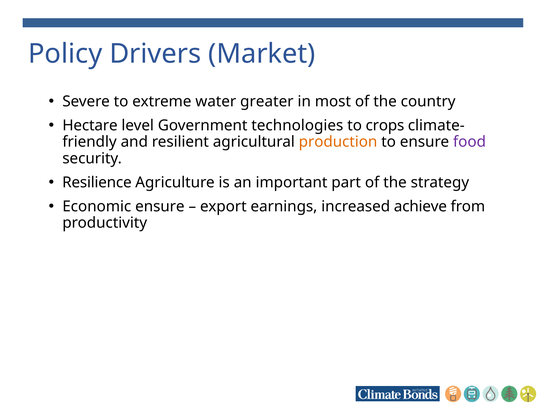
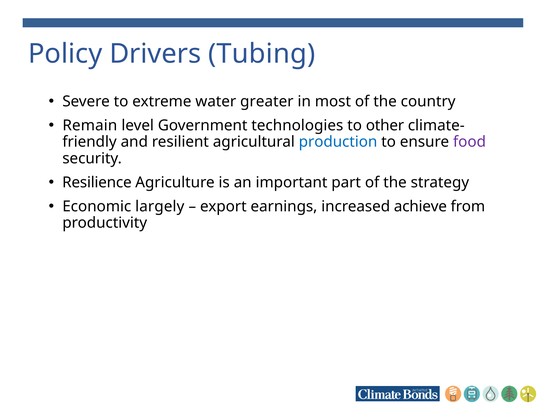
Market: Market -> Tubing
Hectare: Hectare -> Remain
crops: crops -> other
production colour: orange -> blue
Economic ensure: ensure -> largely
